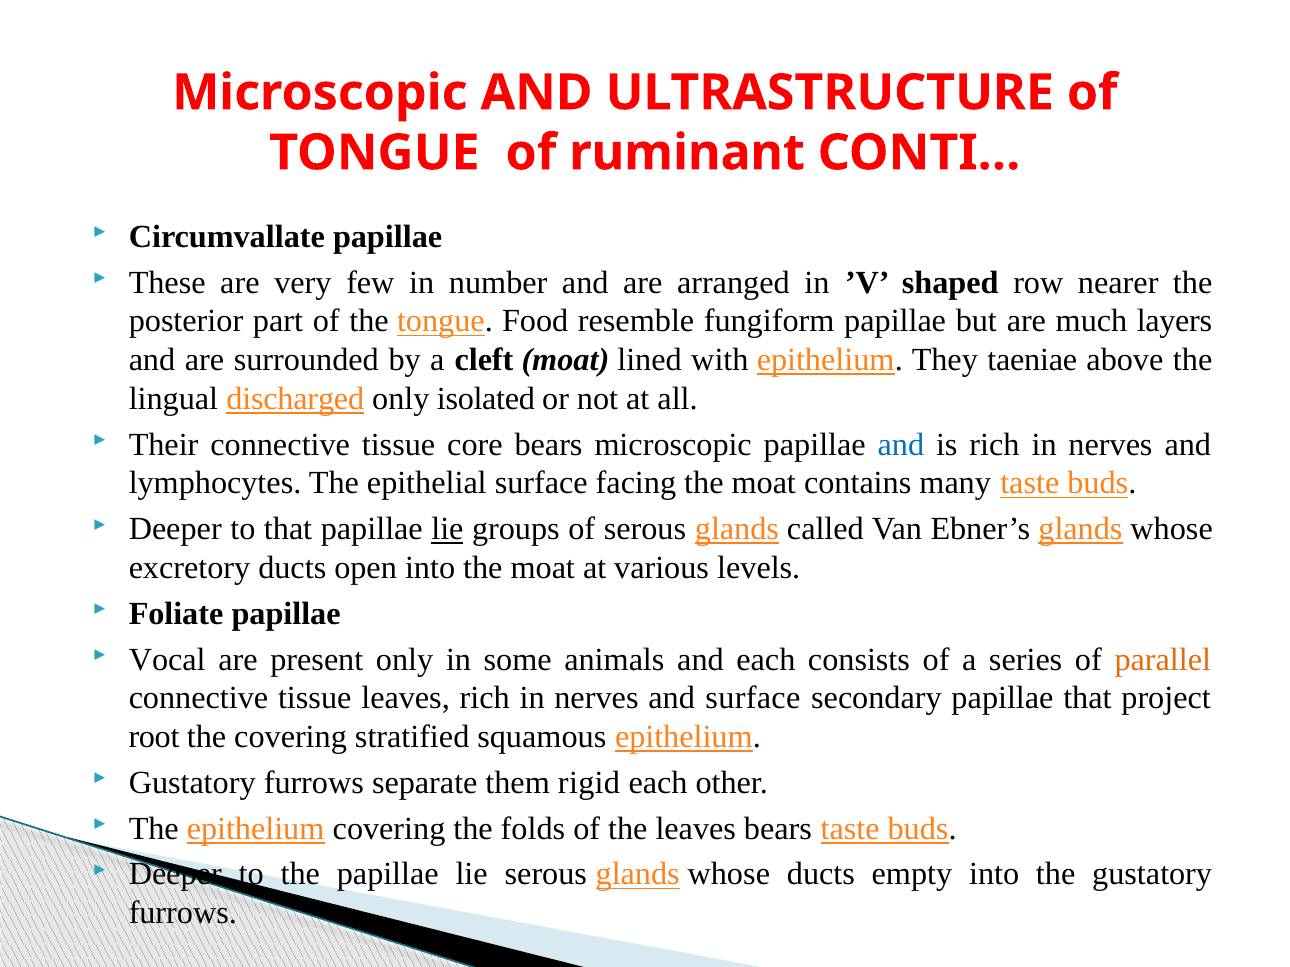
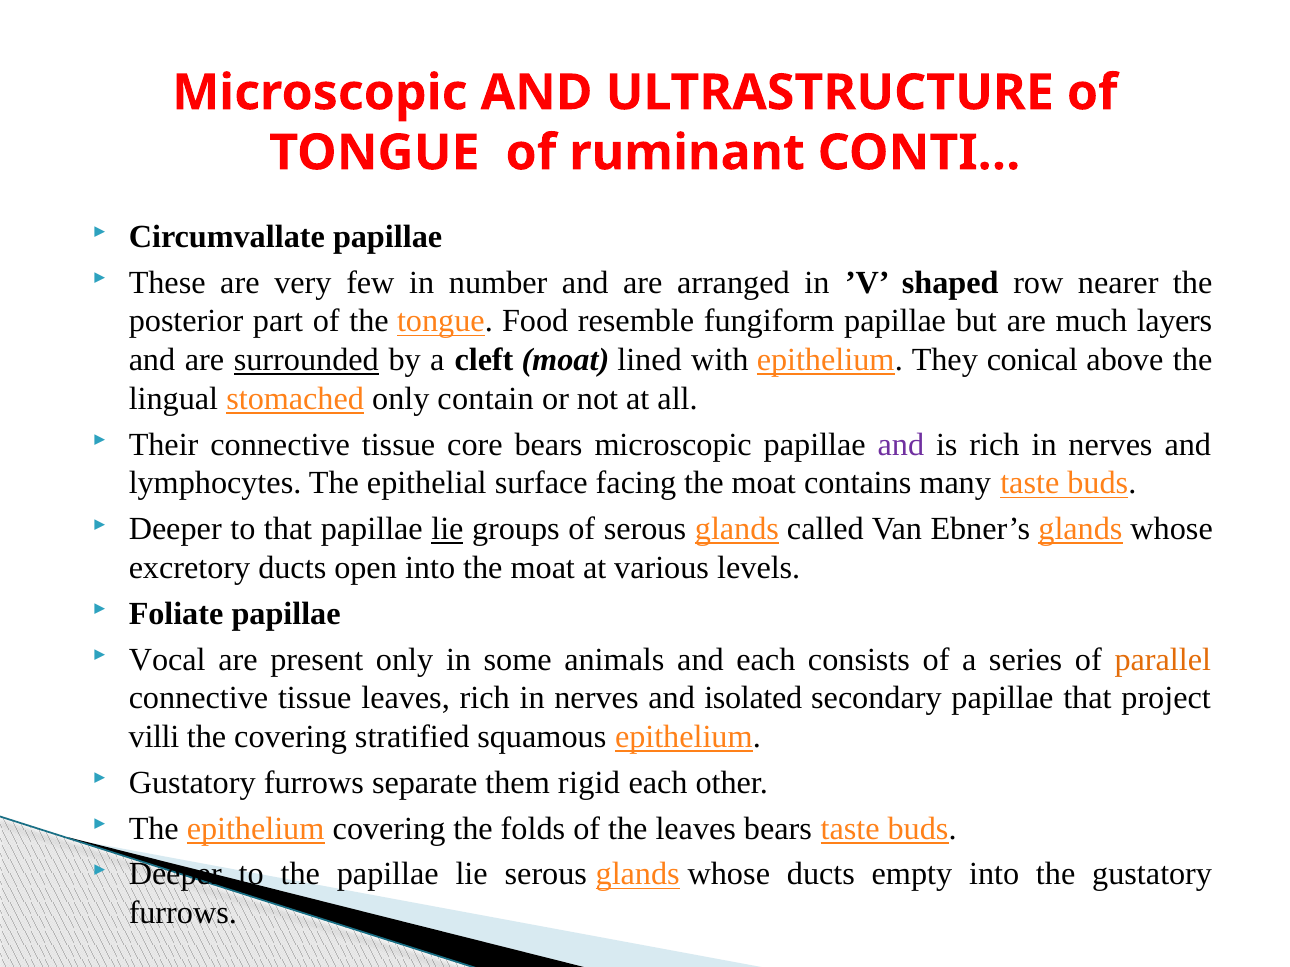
surrounded underline: none -> present
taeniae: taeniae -> conical
discharged: discharged -> stomached
isolated: isolated -> contain
and at (901, 445) colour: blue -> purple
and surface: surface -> isolated
root: root -> villi
